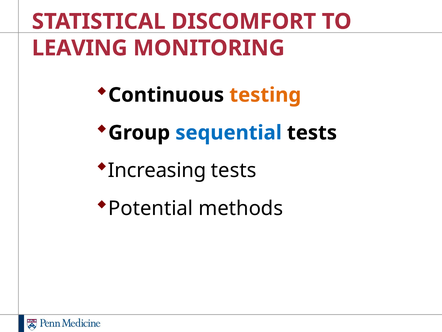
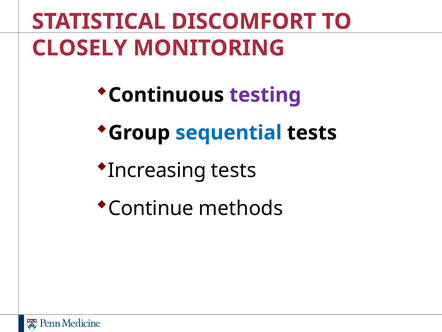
LEAVING: LEAVING -> CLOSELY
testing colour: orange -> purple
Potential: Potential -> Continue
